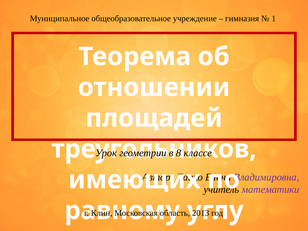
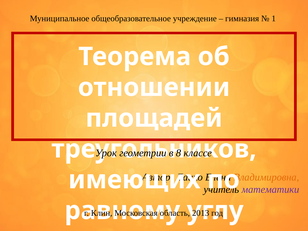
Владимировна colour: purple -> orange
